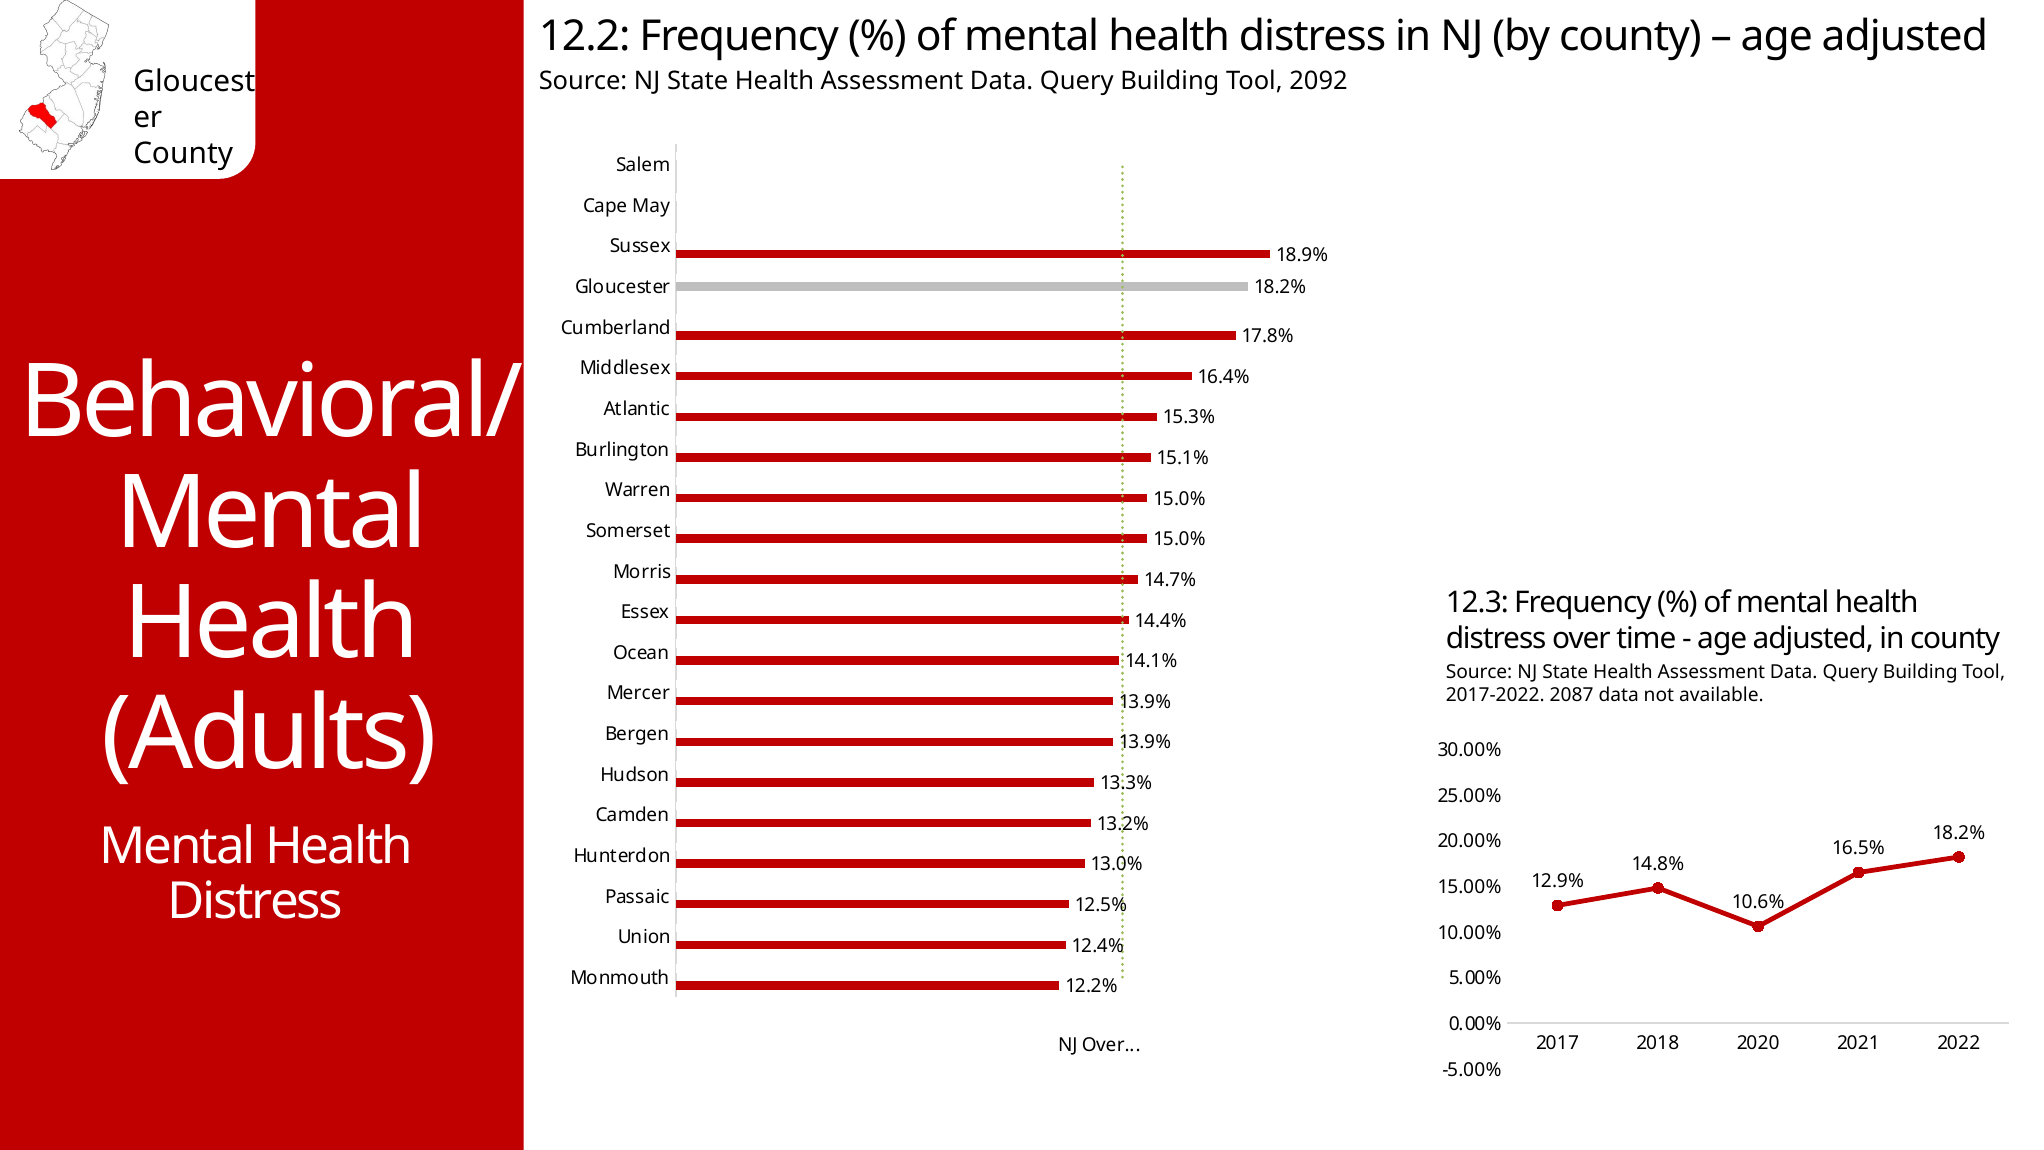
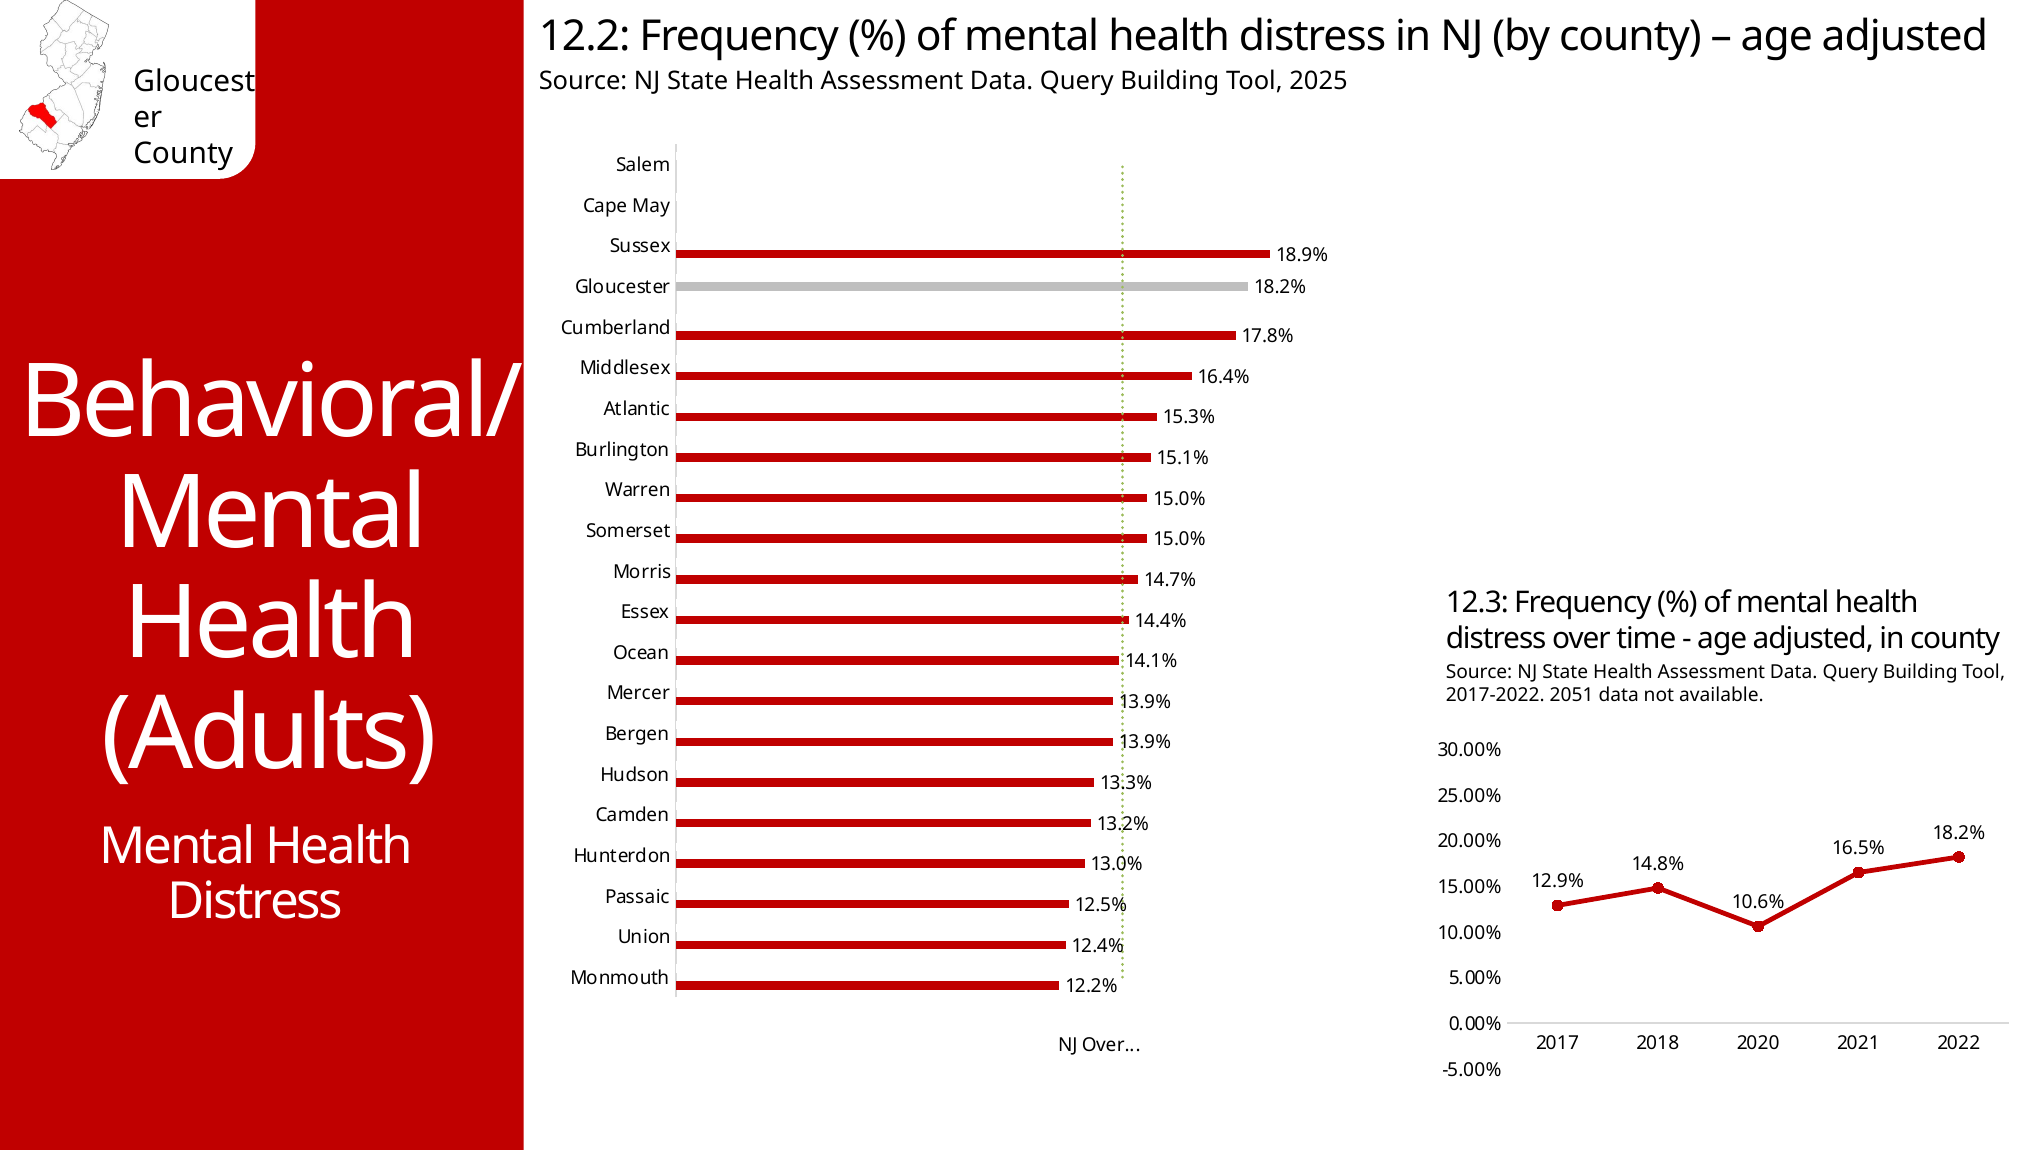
2092: 2092 -> 2025
2087: 2087 -> 2051
